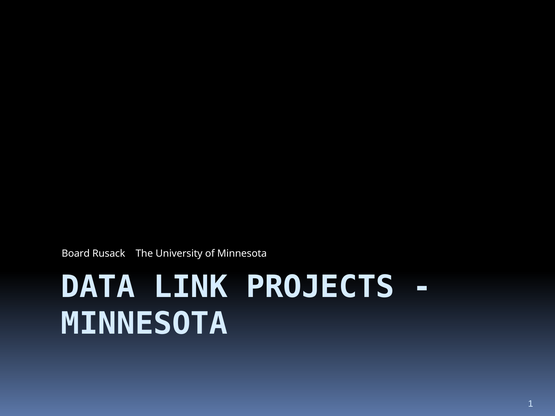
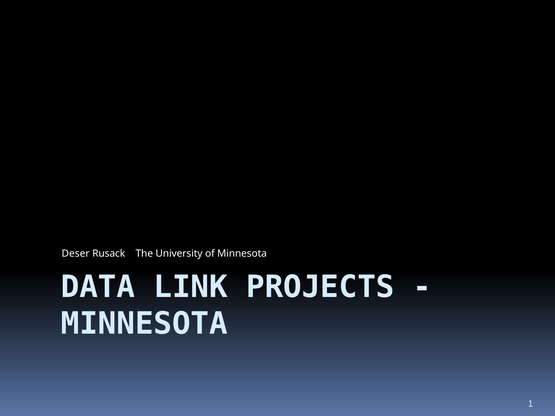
Board: Board -> Deser
